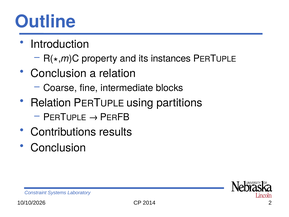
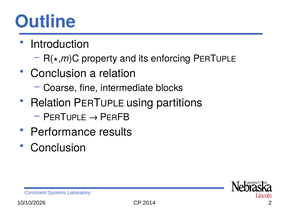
instances: instances -> enforcing
Contributions: Contributions -> Performance
